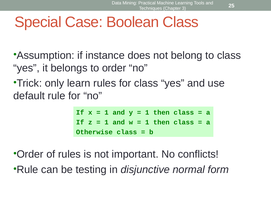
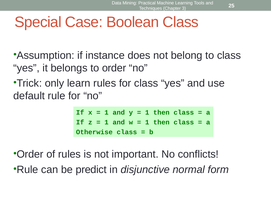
testing: testing -> predict
